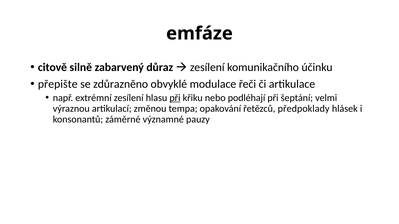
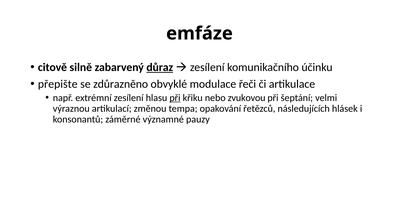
důraz underline: none -> present
podléhají: podléhají -> zvukovou
předpoklady: předpoklady -> následujících
